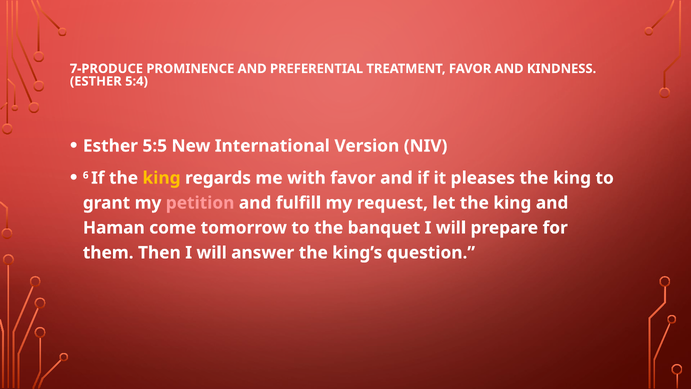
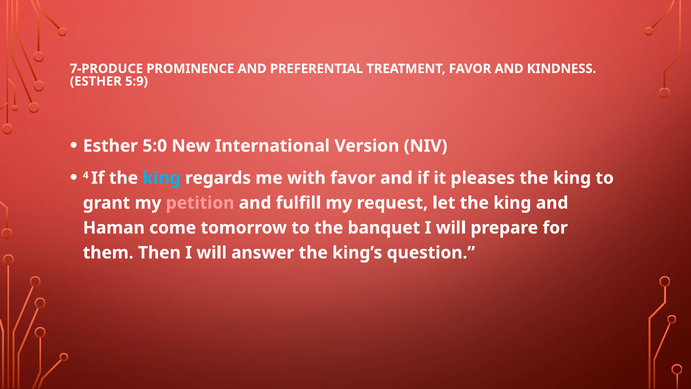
5:4: 5:4 -> 5:9
5:5: 5:5 -> 5:0
6: 6 -> 4
king at (162, 178) colour: yellow -> light blue
